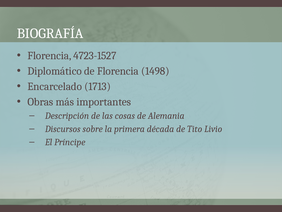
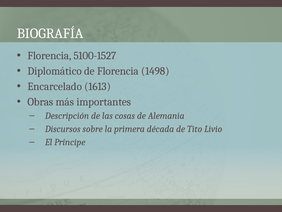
4723-1527: 4723-1527 -> 5100-1527
1713: 1713 -> 1613
